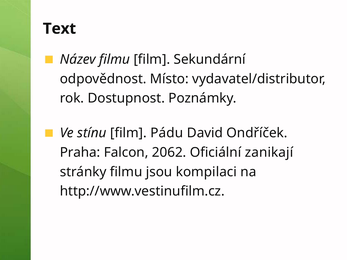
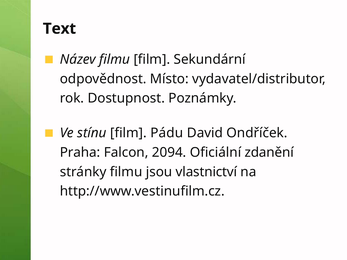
2062: 2062 -> 2094
zanikají: zanikají -> zdanění
kompilaci: kompilaci -> vlastnictví
